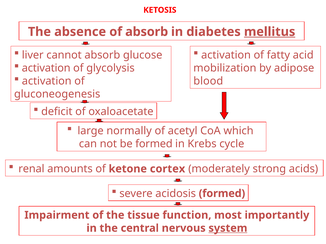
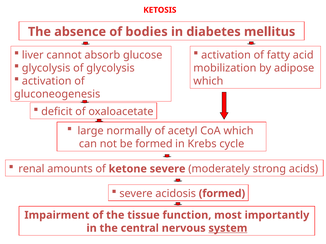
of absorb: absorb -> bodies
mellitus underline: present -> none
activation at (46, 68): activation -> glycolysis
blood at (208, 81): blood -> which
ketone cortex: cortex -> severe
